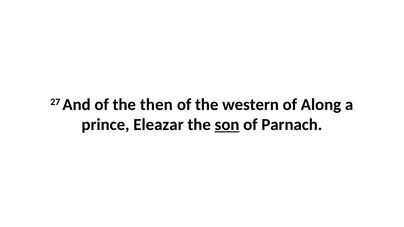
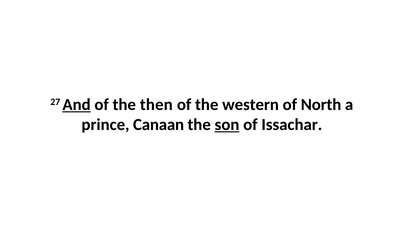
And underline: none -> present
Along: Along -> North
Eleazar: Eleazar -> Canaan
Parnach: Parnach -> Issachar
